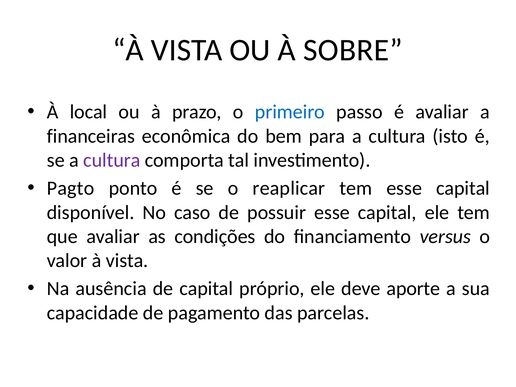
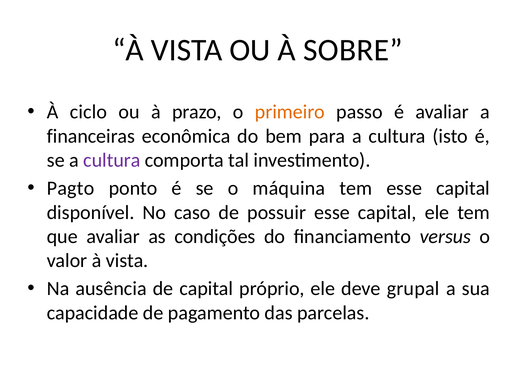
local: local -> ciclo
primeiro colour: blue -> orange
reaplicar: reaplicar -> máquina
aporte: aporte -> grupal
